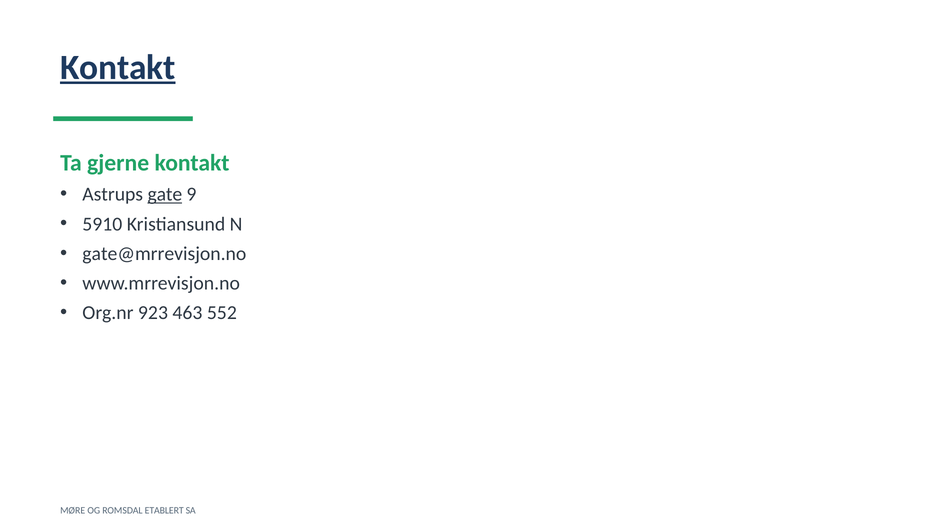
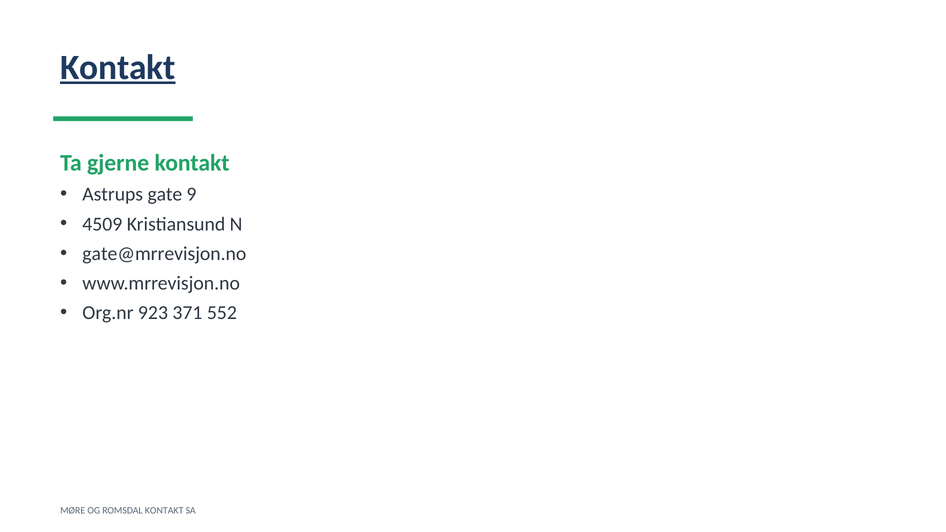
gate underline: present -> none
5910: 5910 -> 4509
463: 463 -> 371
ROMSDAL ETABLERT: ETABLERT -> KONTAKT
